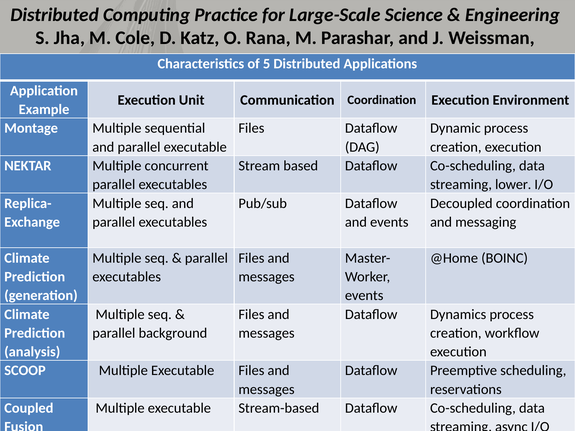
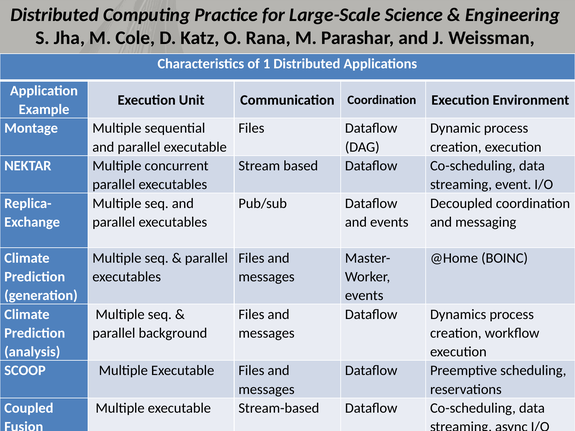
5: 5 -> 1
lower: lower -> event
